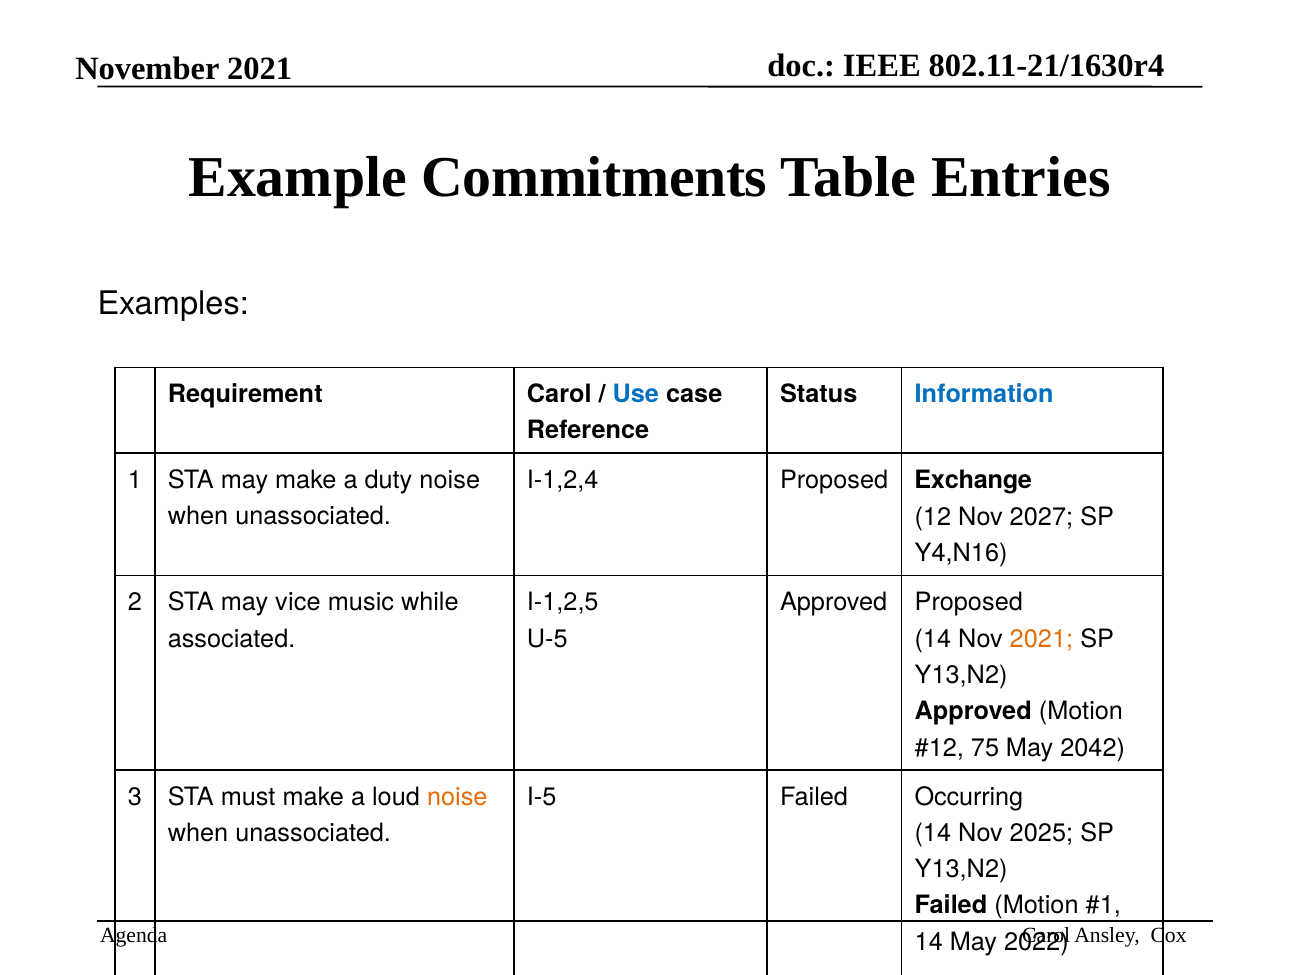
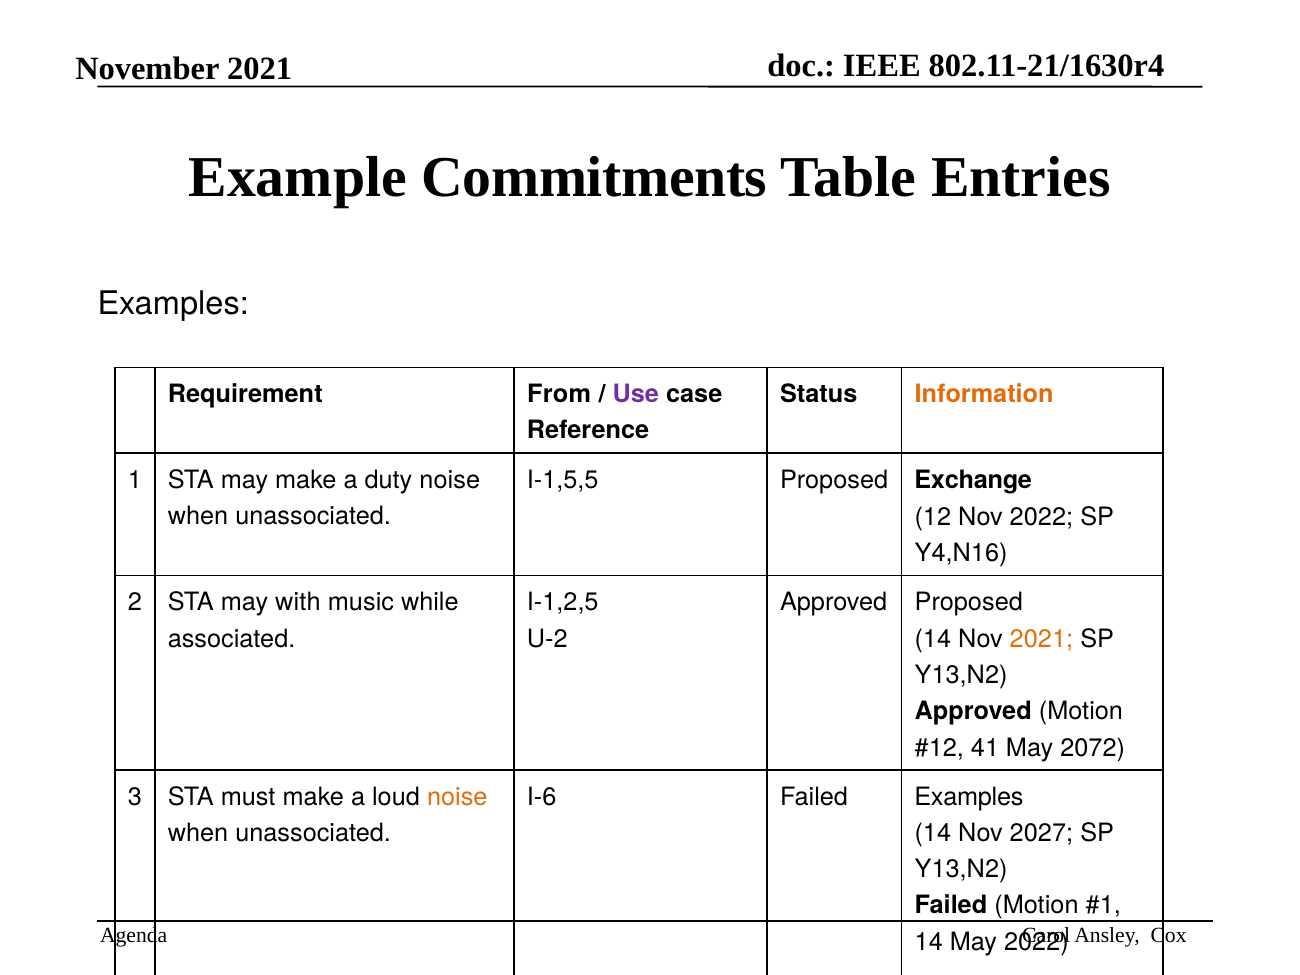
Requirement Carol: Carol -> From
Use colour: blue -> purple
Information colour: blue -> orange
I-1,2,4: I-1,2,4 -> I-1,5,5
Nov 2027: 2027 -> 2022
vice: vice -> with
U-5: U-5 -> U-2
75: 75 -> 41
2042: 2042 -> 2072
I-5: I-5 -> I-6
Failed Occurring: Occurring -> Examples
2025: 2025 -> 2027
